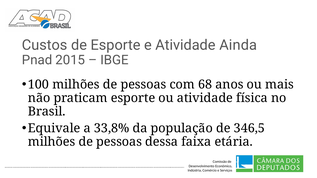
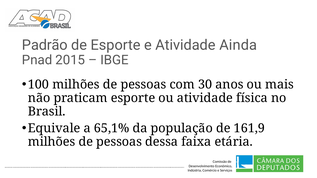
Custos: Custos -> Padrão
68: 68 -> 30
33,8%: 33,8% -> 65,1%
346,5: 346,5 -> 161,9
